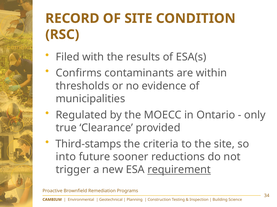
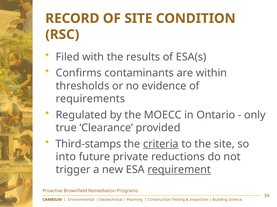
municipalities: municipalities -> requirements
criteria underline: none -> present
sooner: sooner -> private
